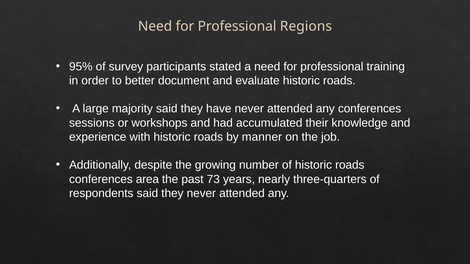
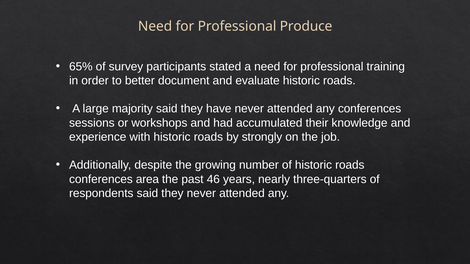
Regions: Regions -> Produce
95%: 95% -> 65%
manner: manner -> strongly
73: 73 -> 46
